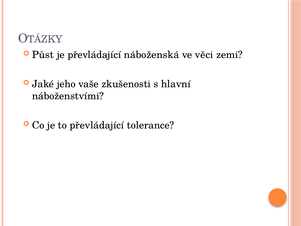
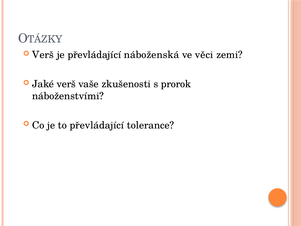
Půst at (43, 55): Půst -> Verš
Jaké jeho: jeho -> verš
hlavní: hlavní -> prorok
